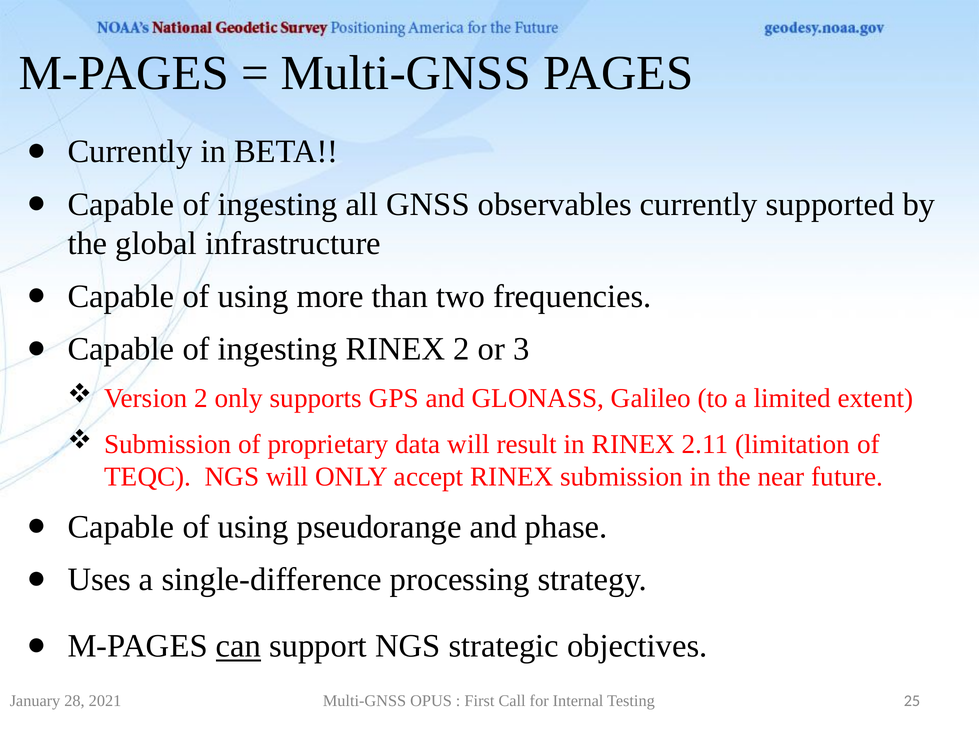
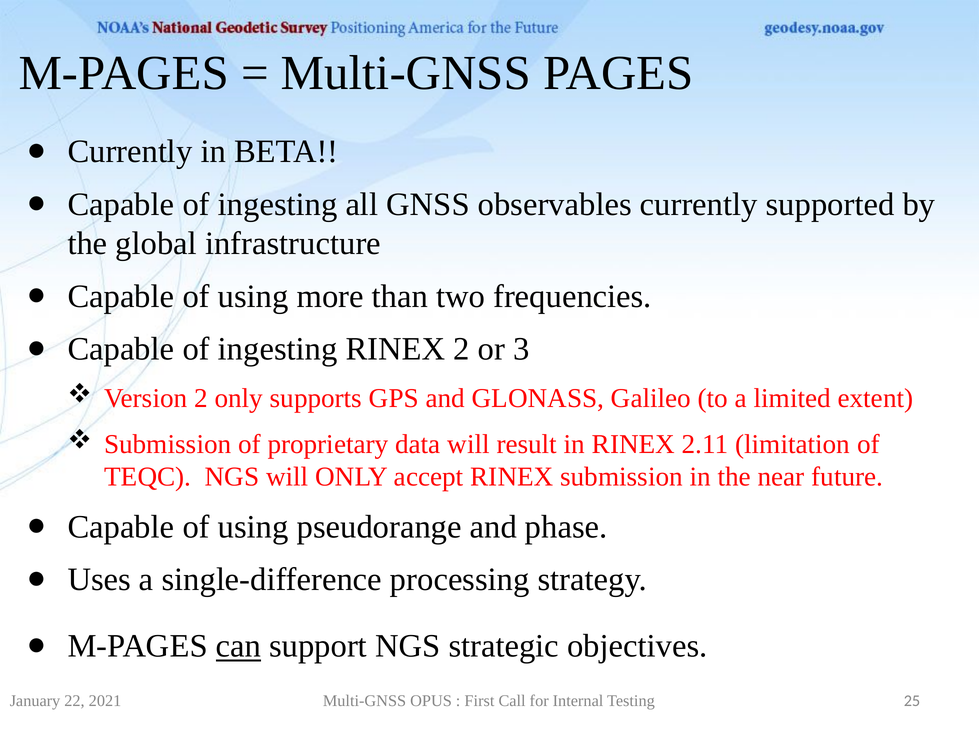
28: 28 -> 22
